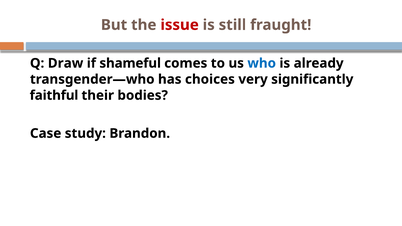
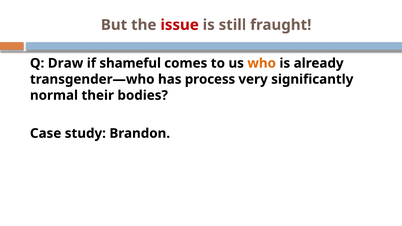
who colour: blue -> orange
choices: choices -> process
faithful: faithful -> normal
